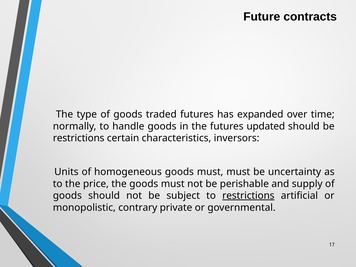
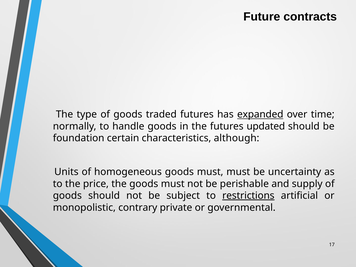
expanded underline: none -> present
restrictions at (79, 138): restrictions -> foundation
inversors: inversors -> although
